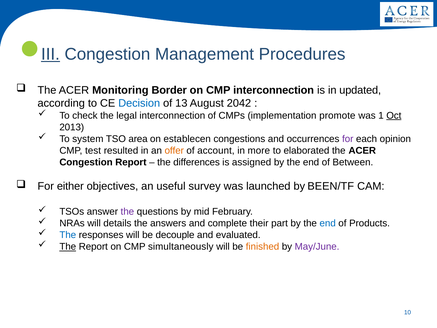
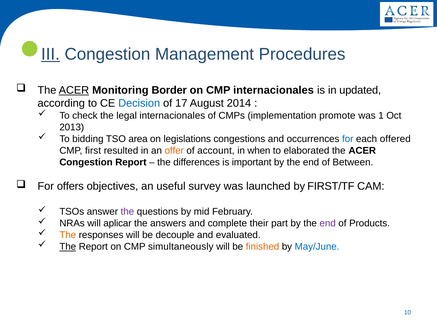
ACER at (74, 90) underline: none -> present
CMP interconnection: interconnection -> internacionales
13: 13 -> 17
2042: 2042 -> 2014
legal interconnection: interconnection -> internacionales
Oct underline: present -> none
system: system -> bidding
establecen: establecen -> legislations
for at (348, 139) colour: purple -> blue
opinion: opinion -> offered
test: test -> first
more: more -> when
assigned: assigned -> important
either: either -> offers
BEEN/TF: BEEN/TF -> FIRST/TF
details: details -> aplicar
end at (328, 223) colour: blue -> purple
The at (68, 235) colour: blue -> orange
May/June colour: purple -> blue
